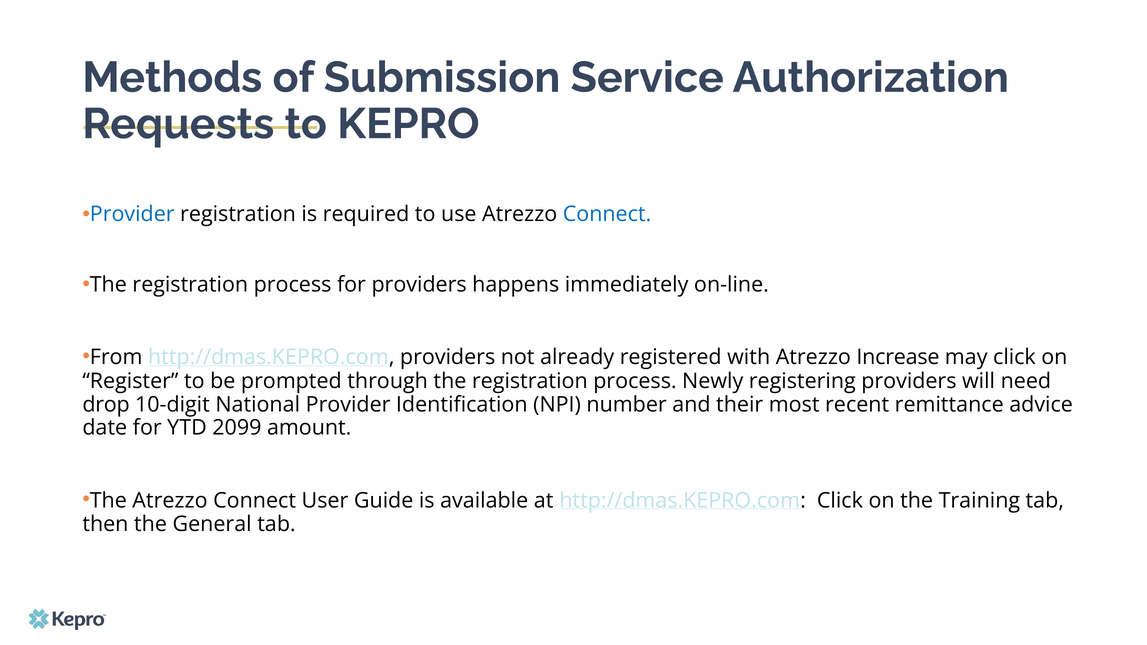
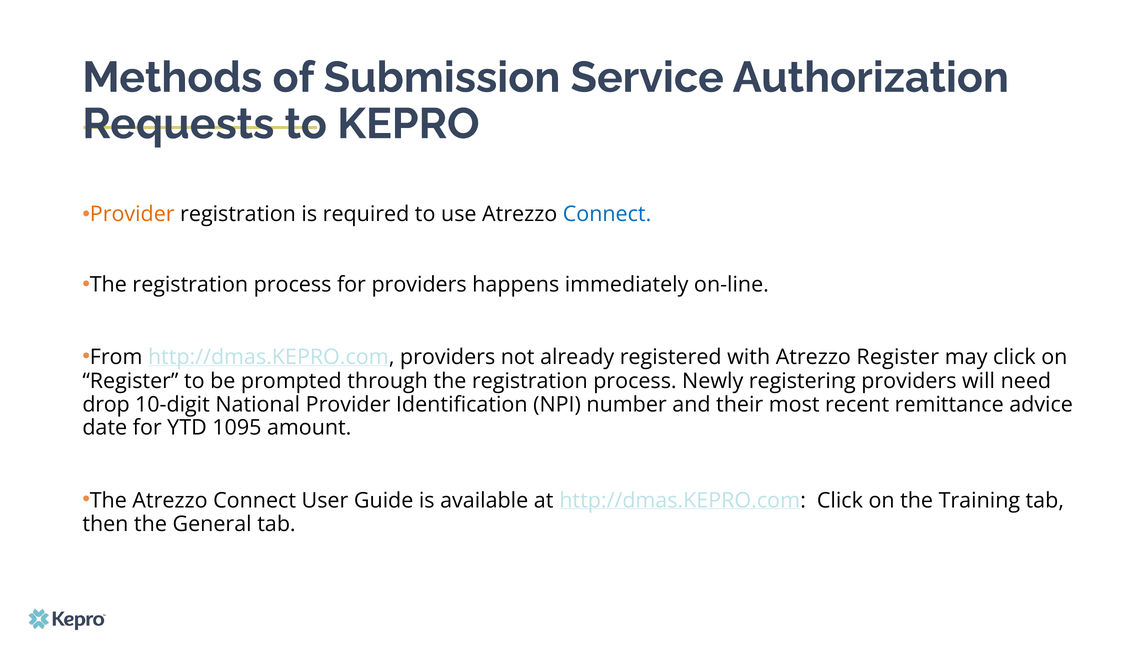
Provider at (132, 214) colour: blue -> orange
Atrezzo Increase: Increase -> Register
2099: 2099 -> 1095
